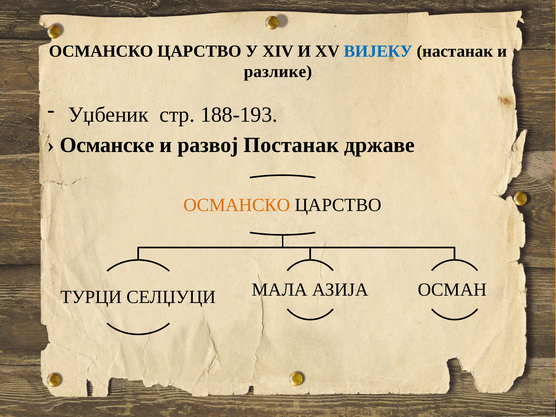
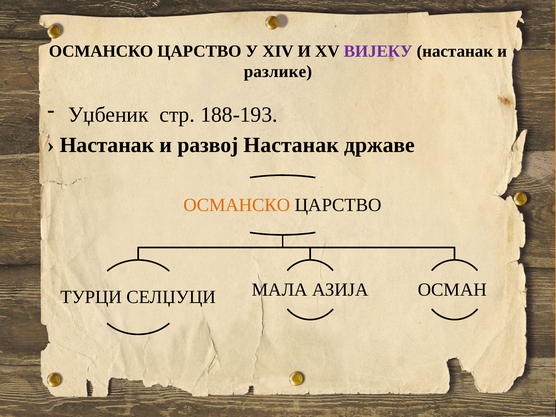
ВИЈЕКУ colour: blue -> purple
Османске at (107, 145): Османске -> Настанак
развој Постанак: Постанак -> Настанак
